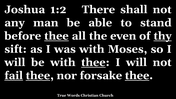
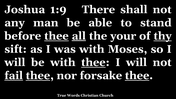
1:2: 1:2 -> 1:9
all underline: none -> present
even: even -> your
